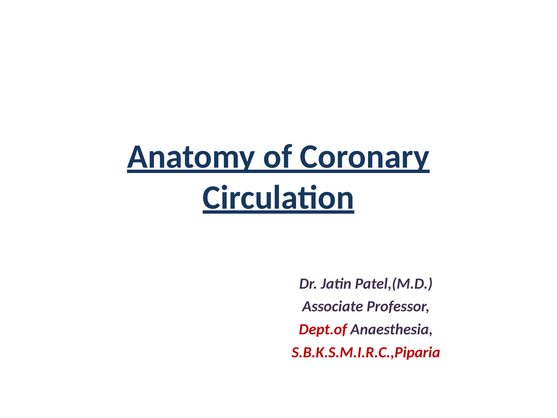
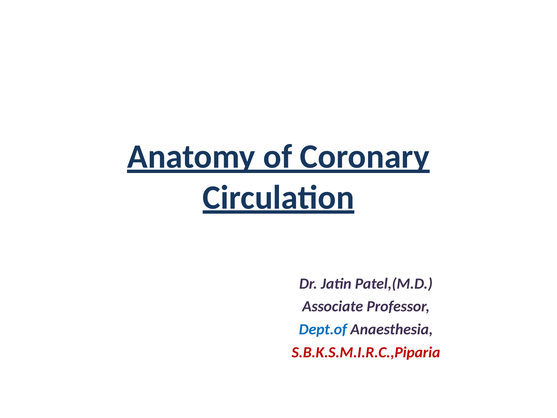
Dept.of colour: red -> blue
